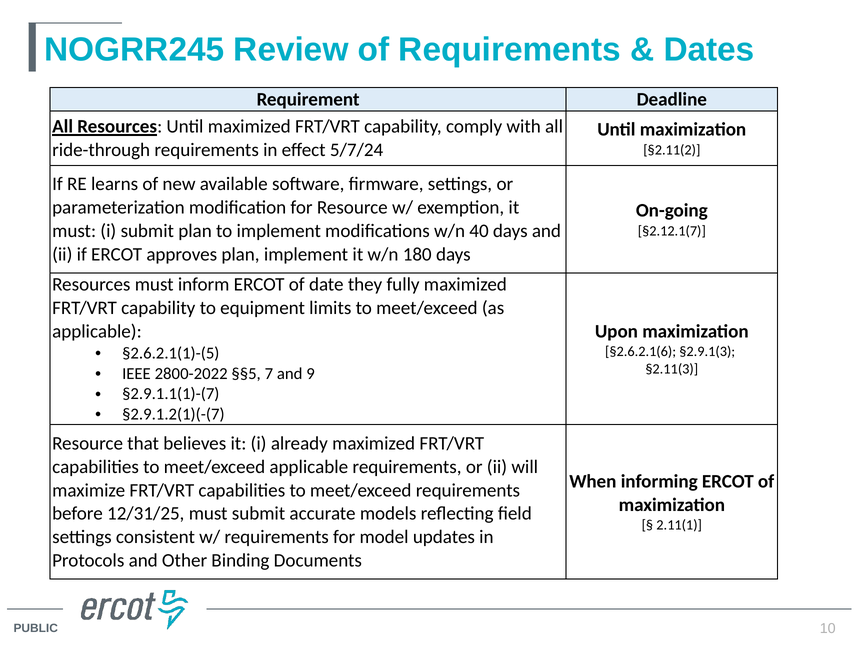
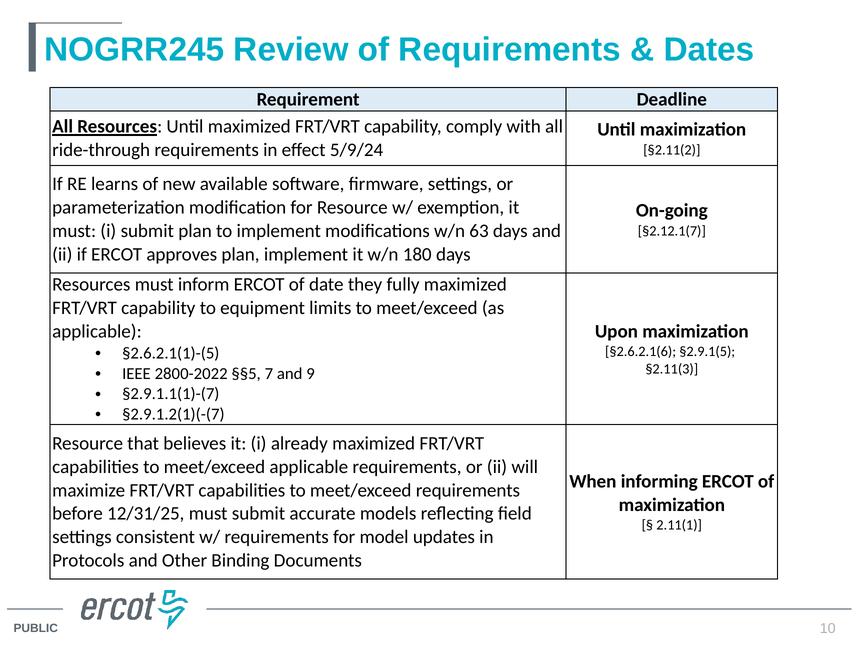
5/7/24: 5/7/24 -> 5/9/24
40: 40 -> 63
§2.9.1(3: §2.9.1(3 -> §2.9.1(5
